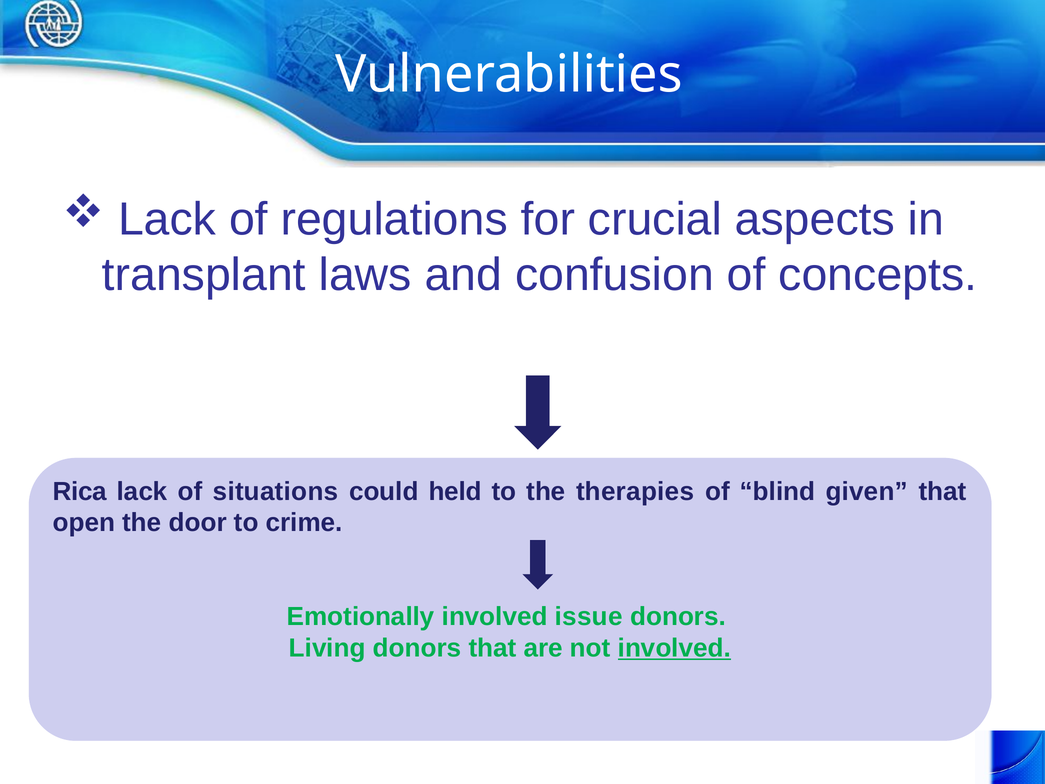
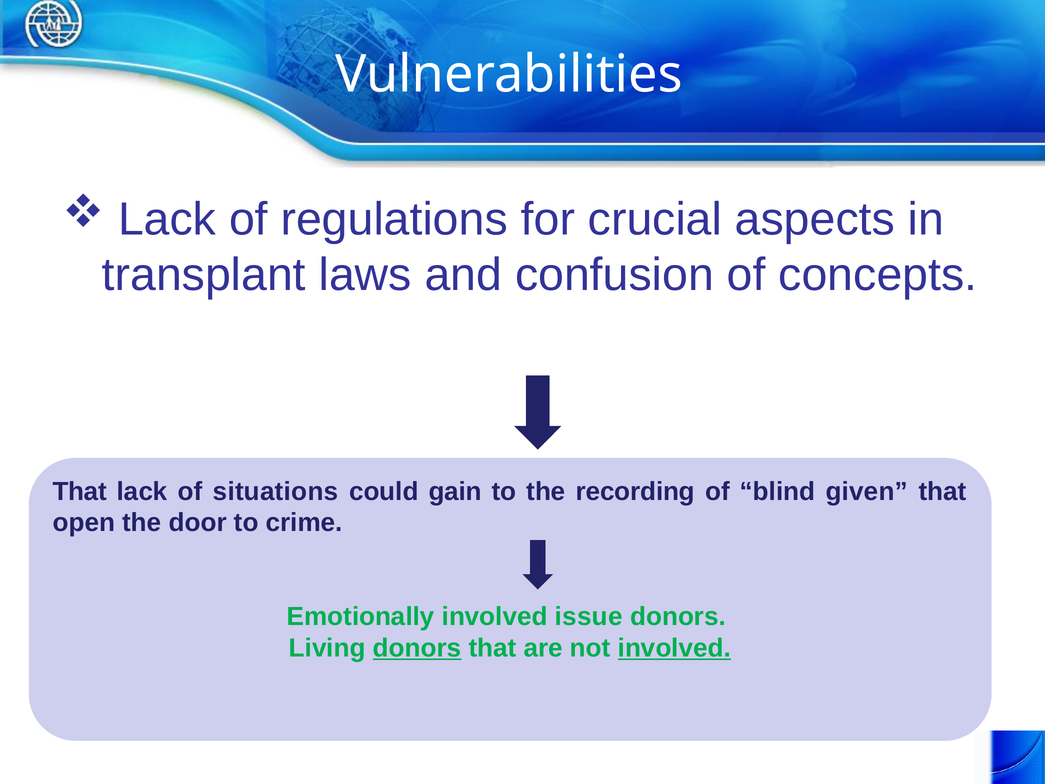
Rica at (80, 491): Rica -> That
held: held -> gain
therapies: therapies -> recording
donors at (417, 648) underline: none -> present
